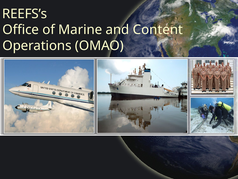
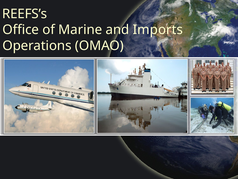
Content: Content -> Imports
